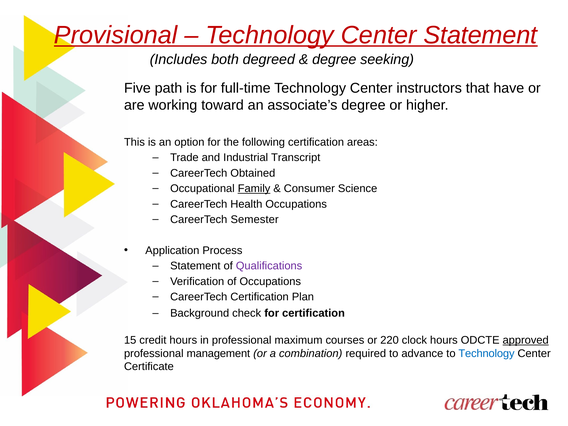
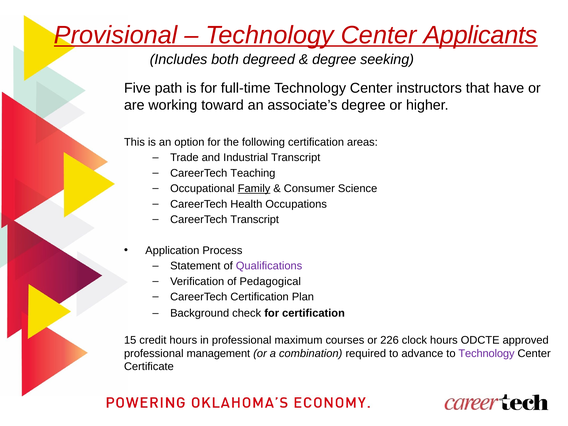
Center Statement: Statement -> Applicants
Obtained: Obtained -> Teaching
CareerTech Semester: Semester -> Transcript
of Occupations: Occupations -> Pedagogical
220: 220 -> 226
approved underline: present -> none
Technology at (486, 353) colour: blue -> purple
